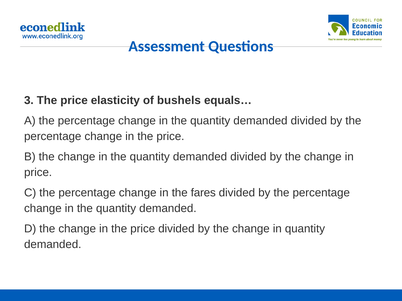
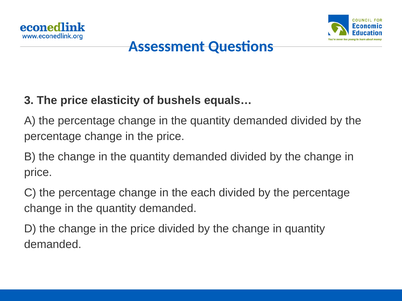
fares: fares -> each
